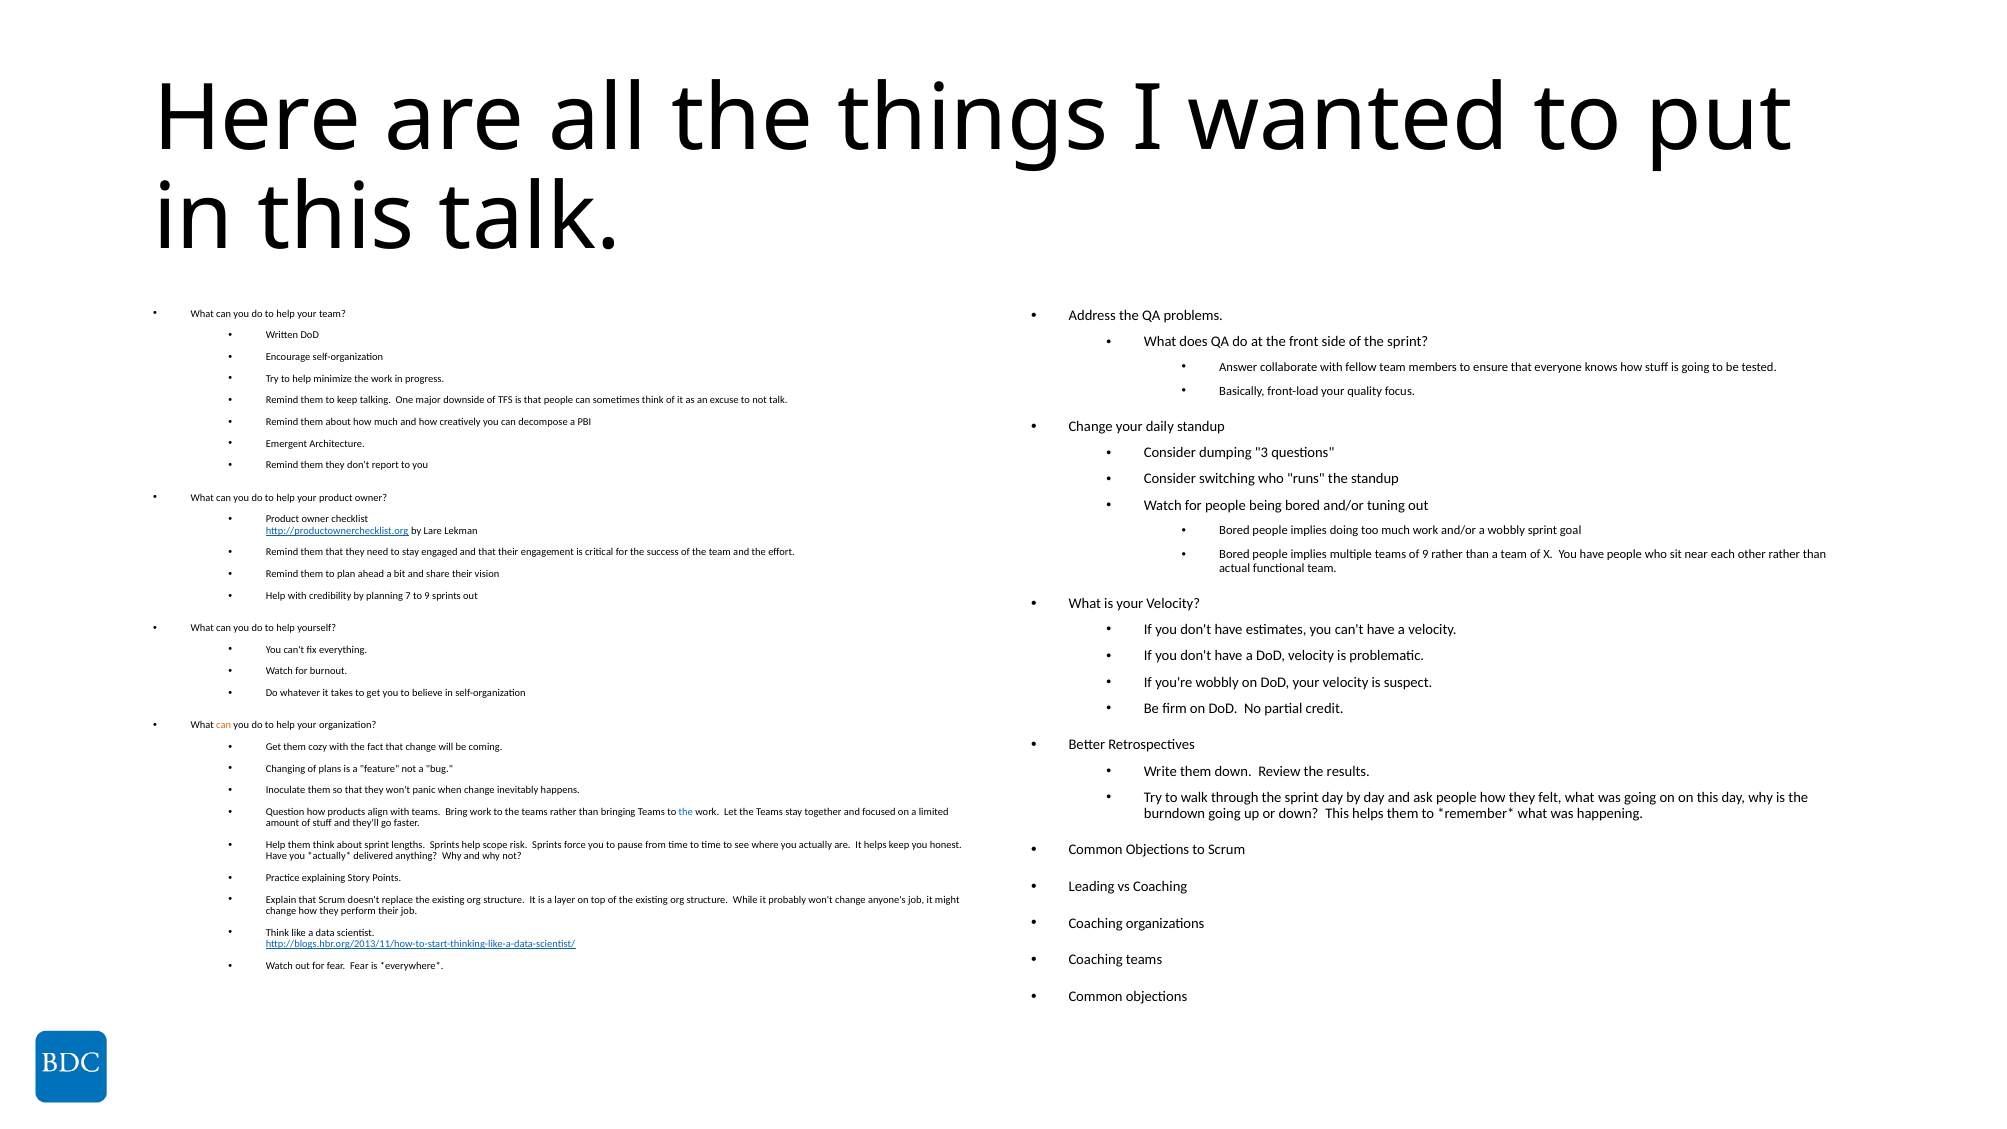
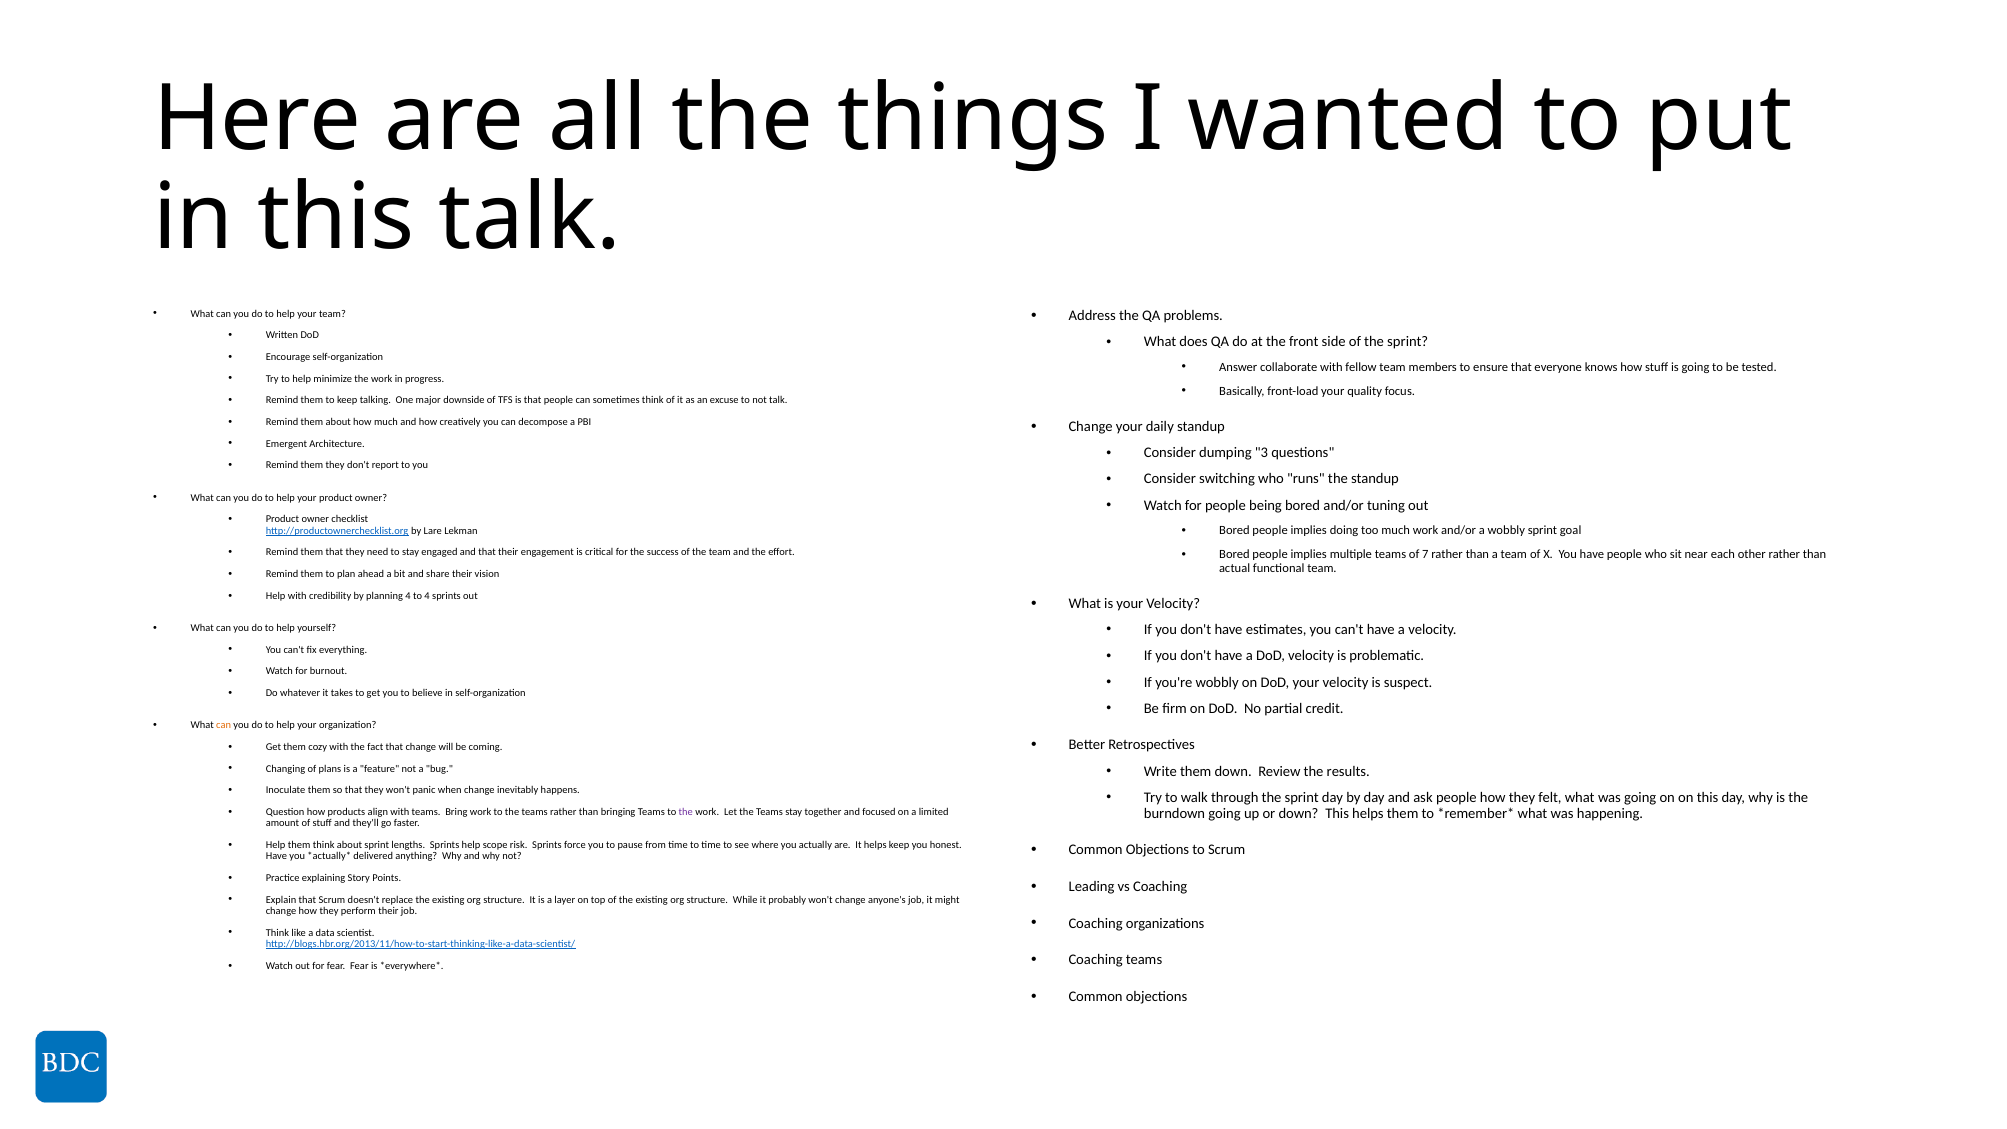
of 9: 9 -> 7
planning 7: 7 -> 4
to 9: 9 -> 4
the at (686, 812) colour: blue -> purple
